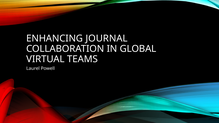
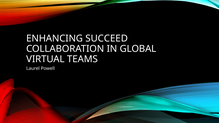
JOURNAL: JOURNAL -> SUCCEED
